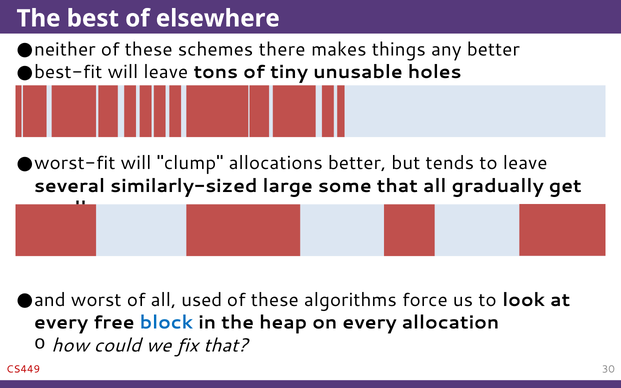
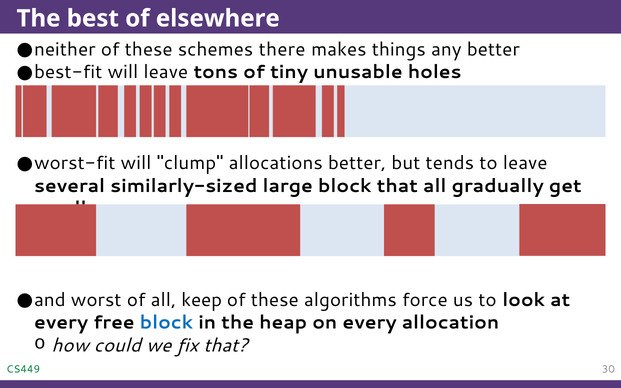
large some: some -> block
used: used -> keep
CS449 colour: red -> green
